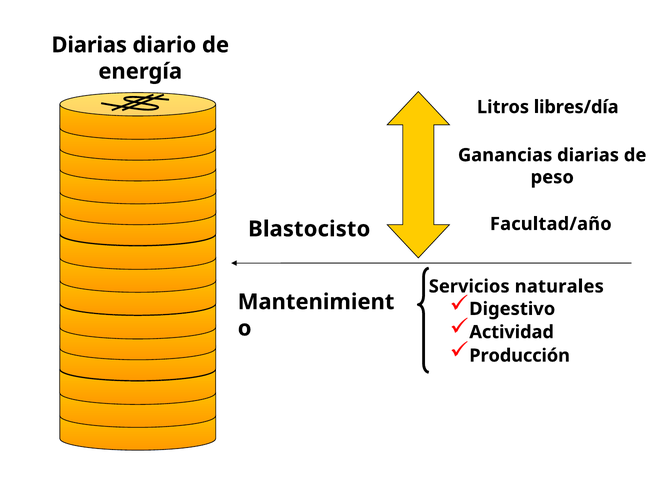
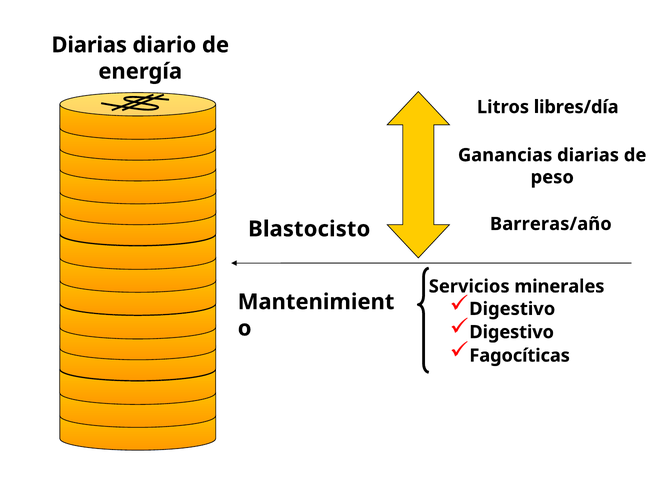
Facultad/año: Facultad/año -> Barreras/año
naturales: naturales -> minerales
Actividad at (512, 332): Actividad -> Digestivo
Producción: Producción -> Fagocíticas
